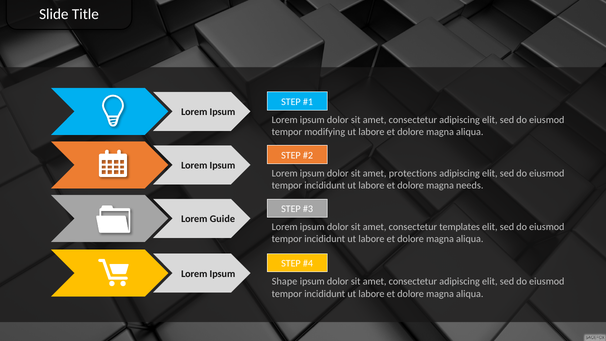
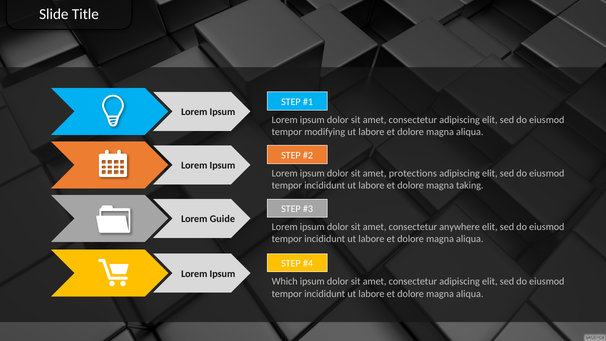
needs: needs -> taking
templates: templates -> anywhere
Shape: Shape -> Which
